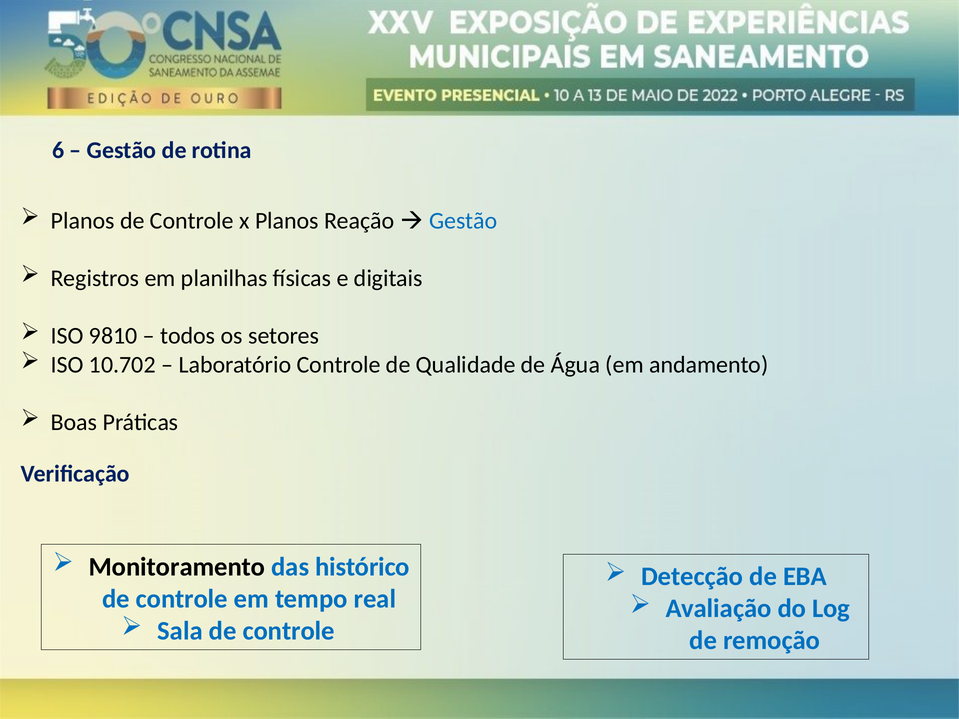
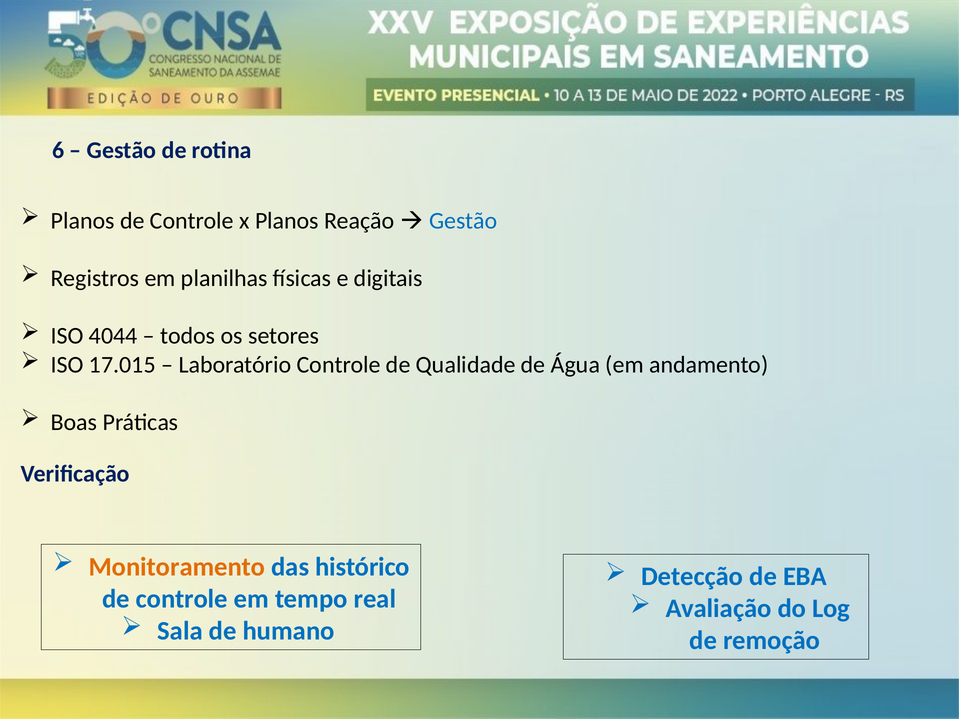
9810: 9810 -> 4044
10.702: 10.702 -> 17.015
Monitoramento colour: black -> orange
Sala de controle: controle -> humano
